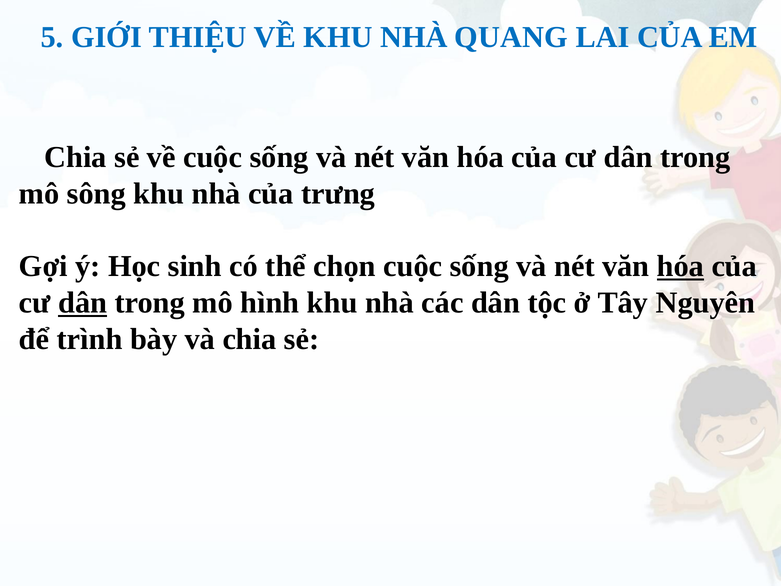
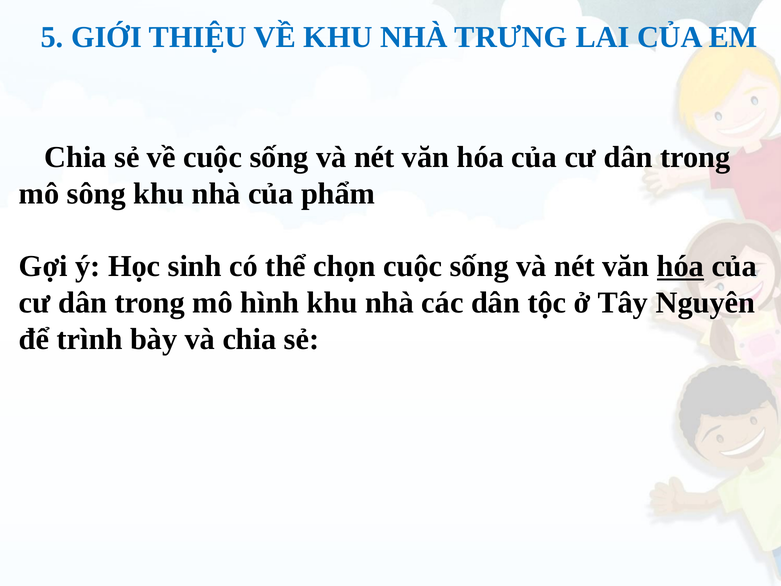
QUANG: QUANG -> TRƯNG
trưng: trưng -> phẩm
dân at (83, 303) underline: present -> none
